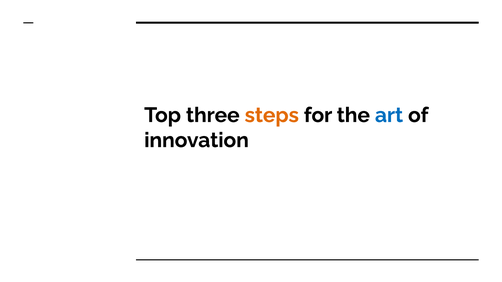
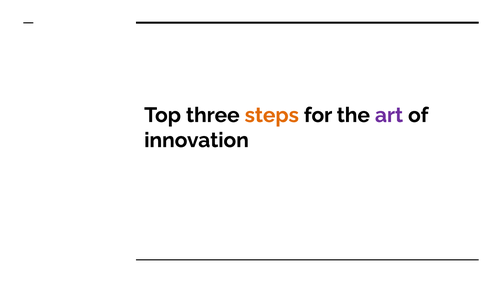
art colour: blue -> purple
